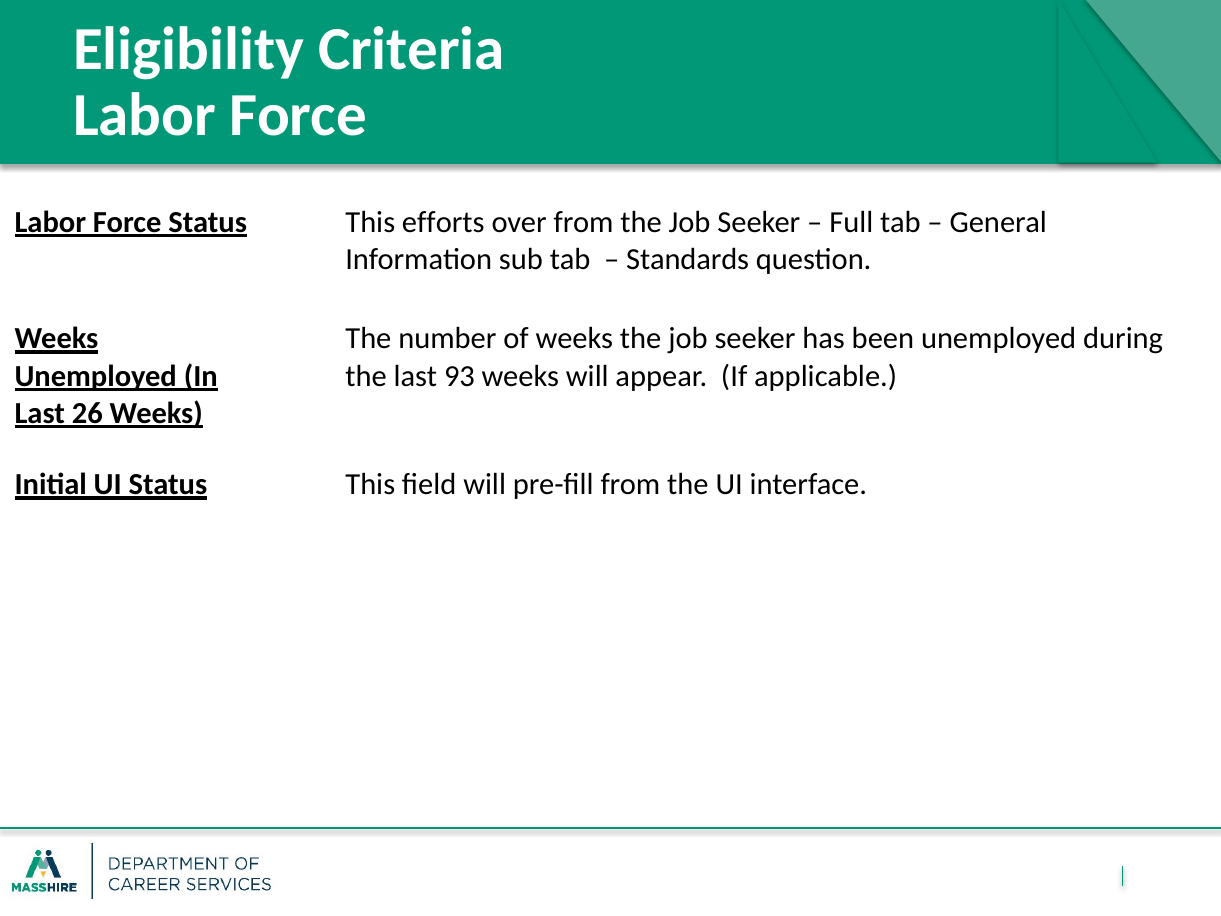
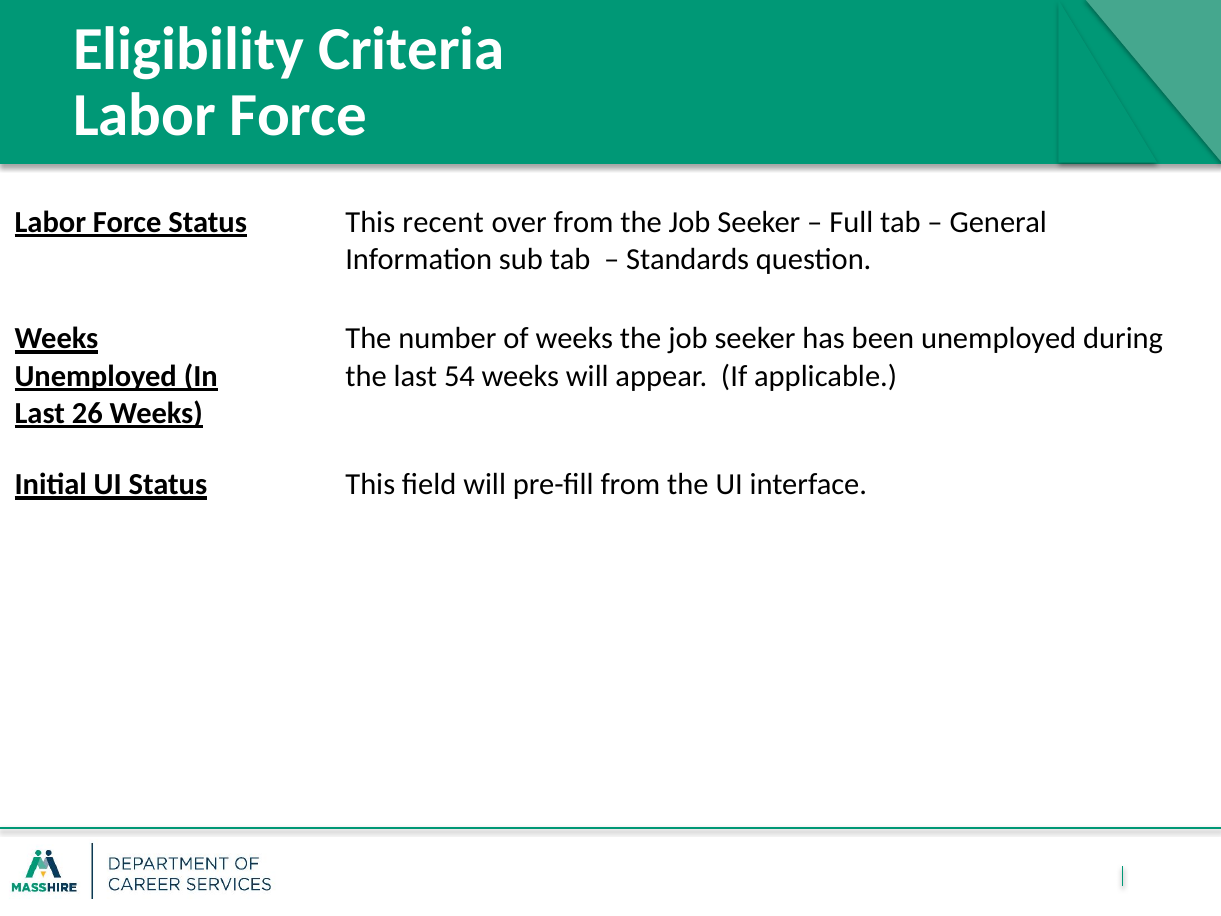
efforts: efforts -> recent
93: 93 -> 54
